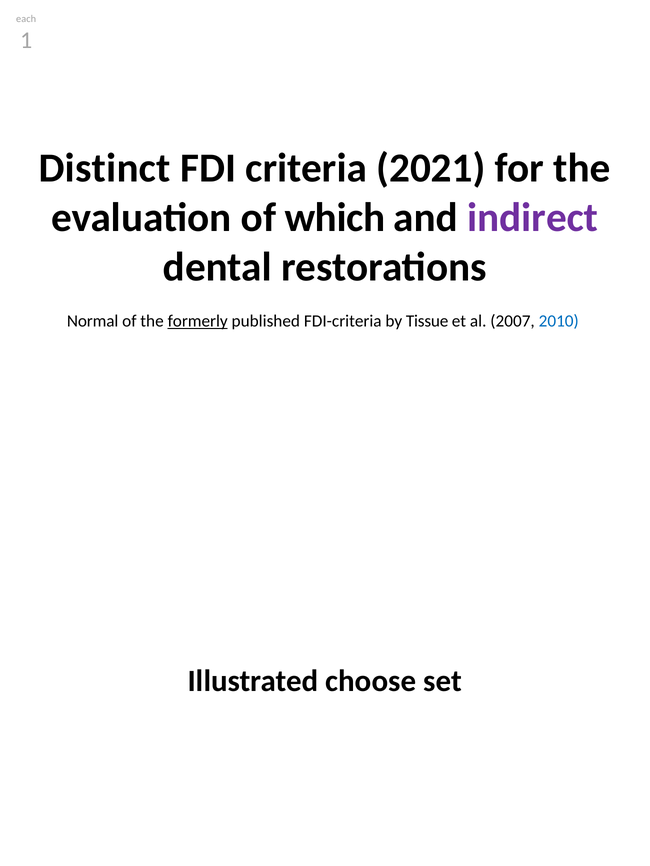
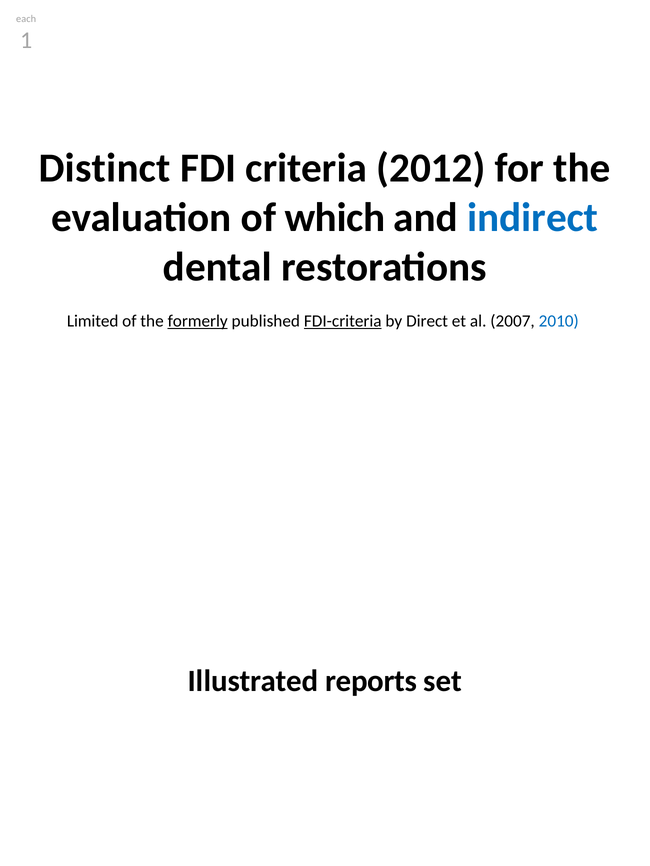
2021: 2021 -> 2012
indirect colour: purple -> blue
Normal: Normal -> Limited
FDI-criteria underline: none -> present
Tissue: Tissue -> Direct
choose: choose -> reports
